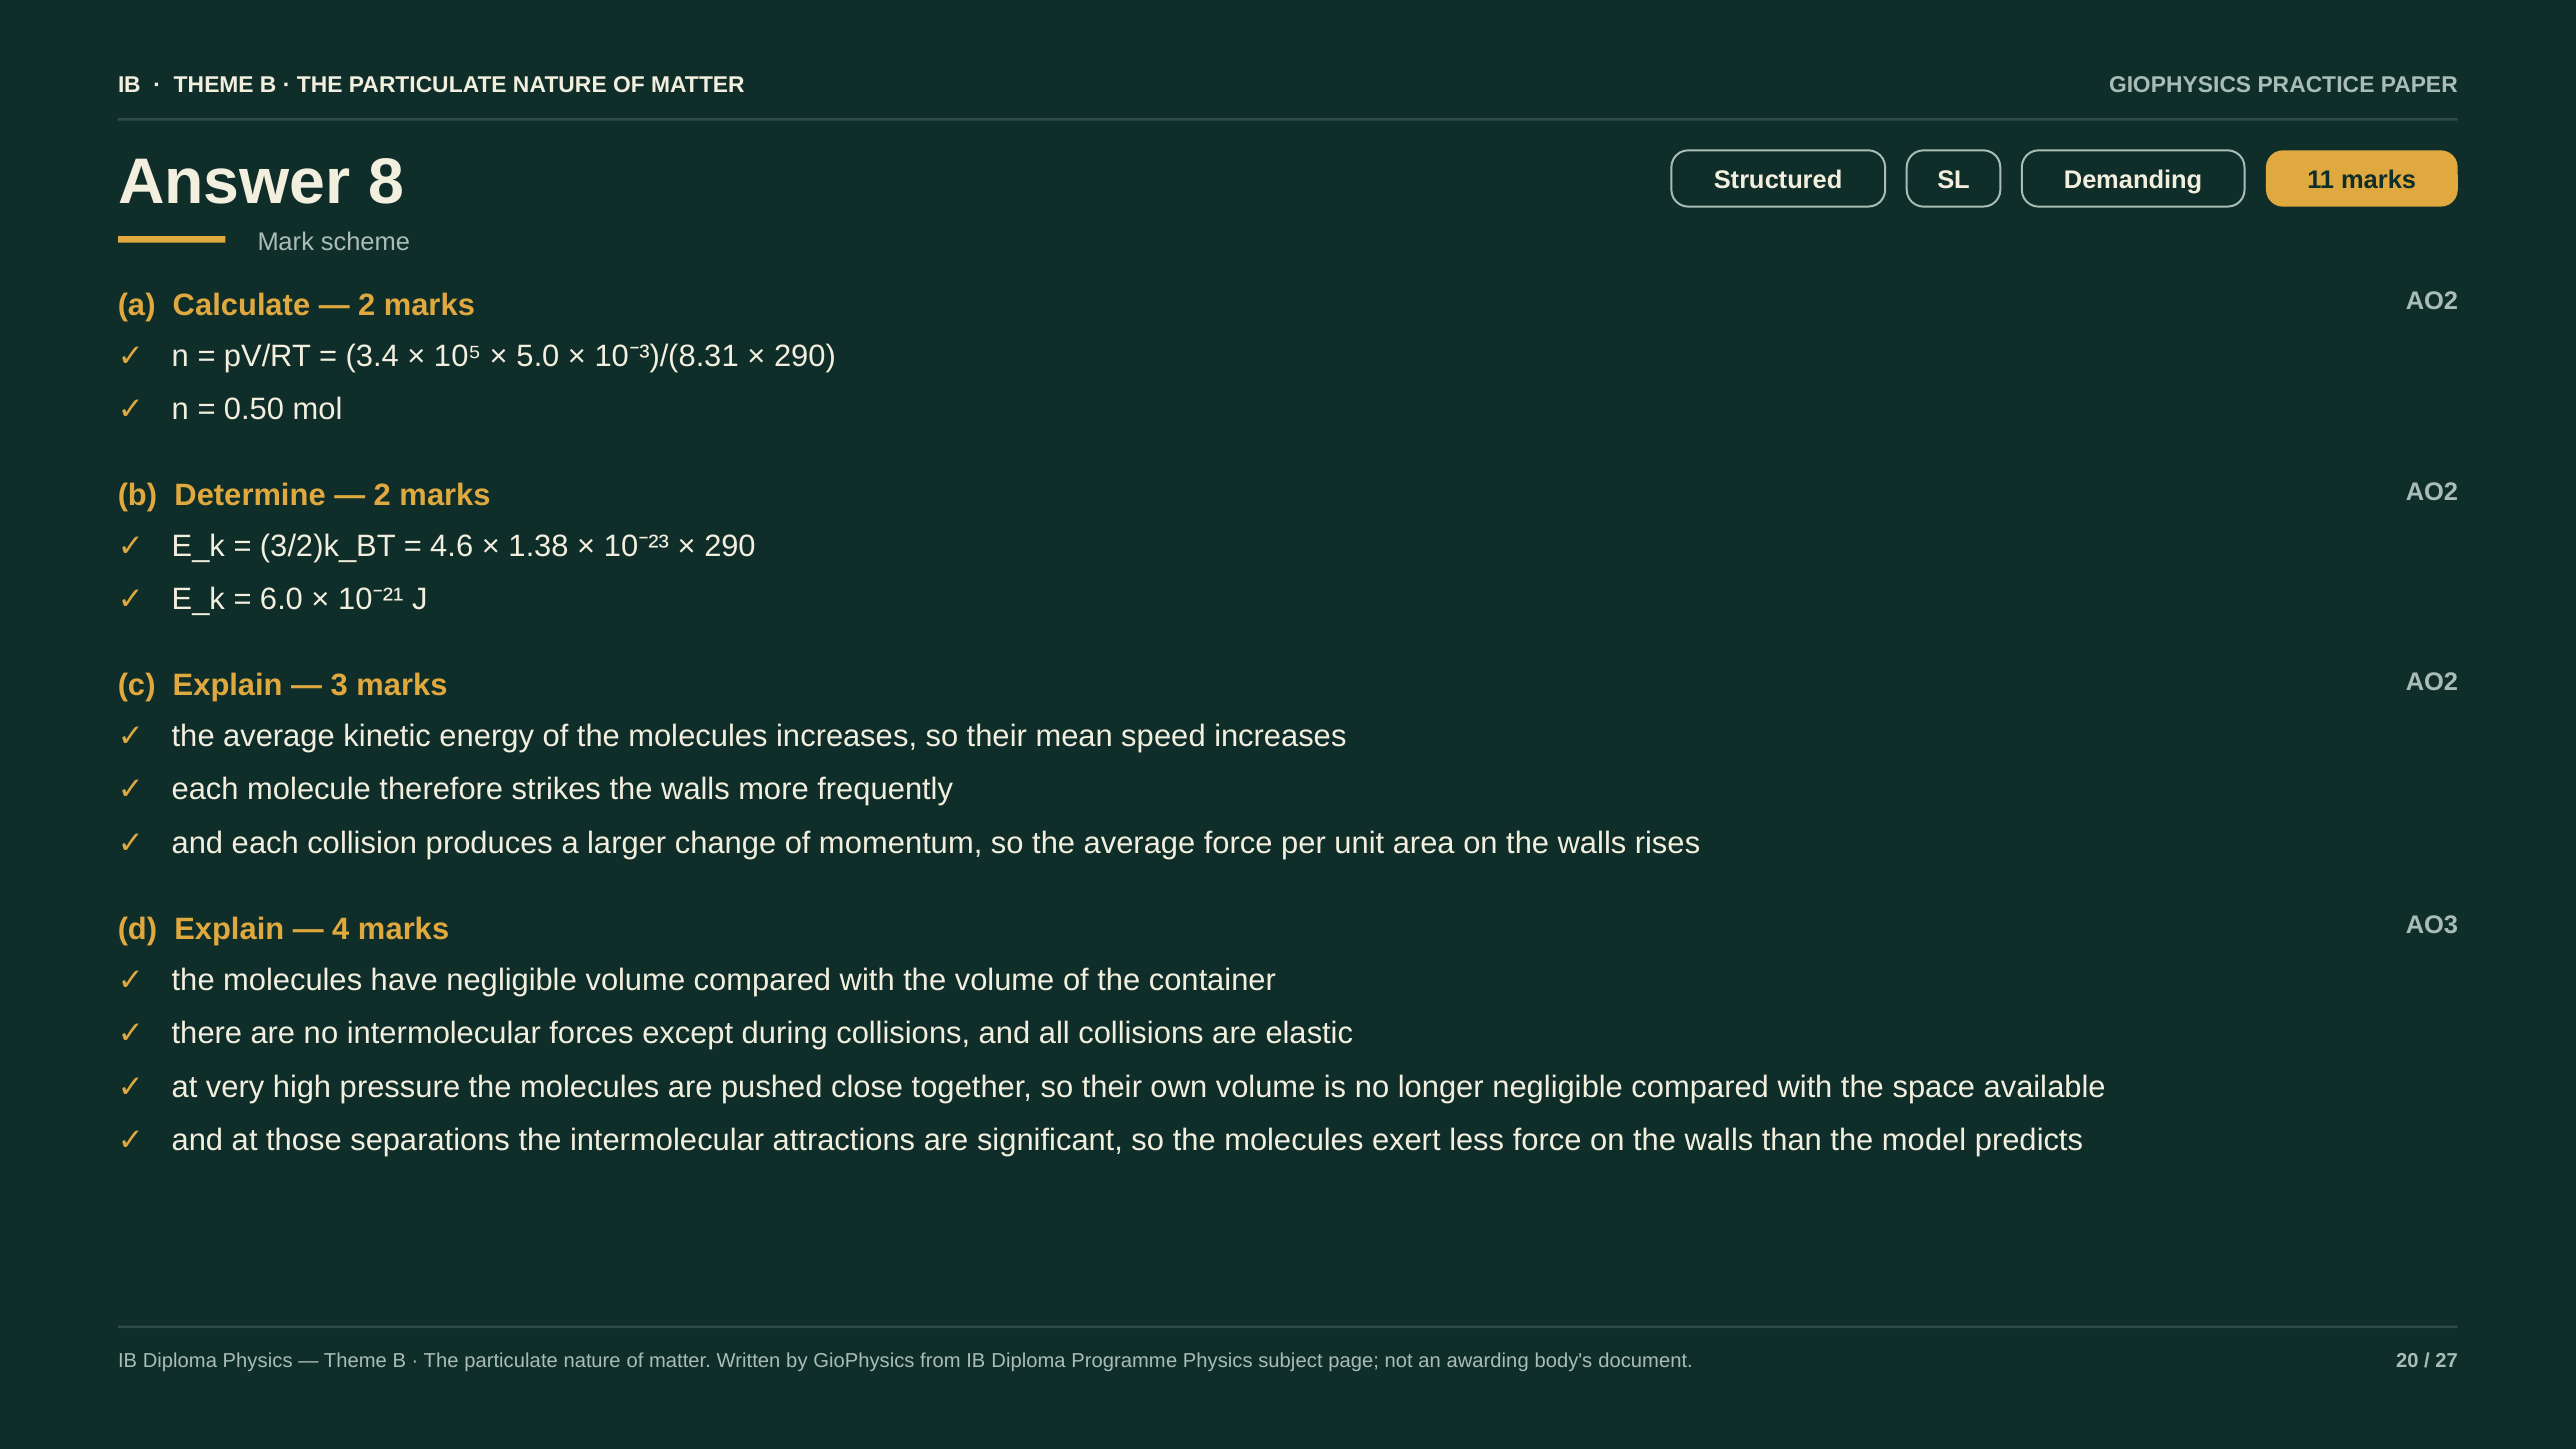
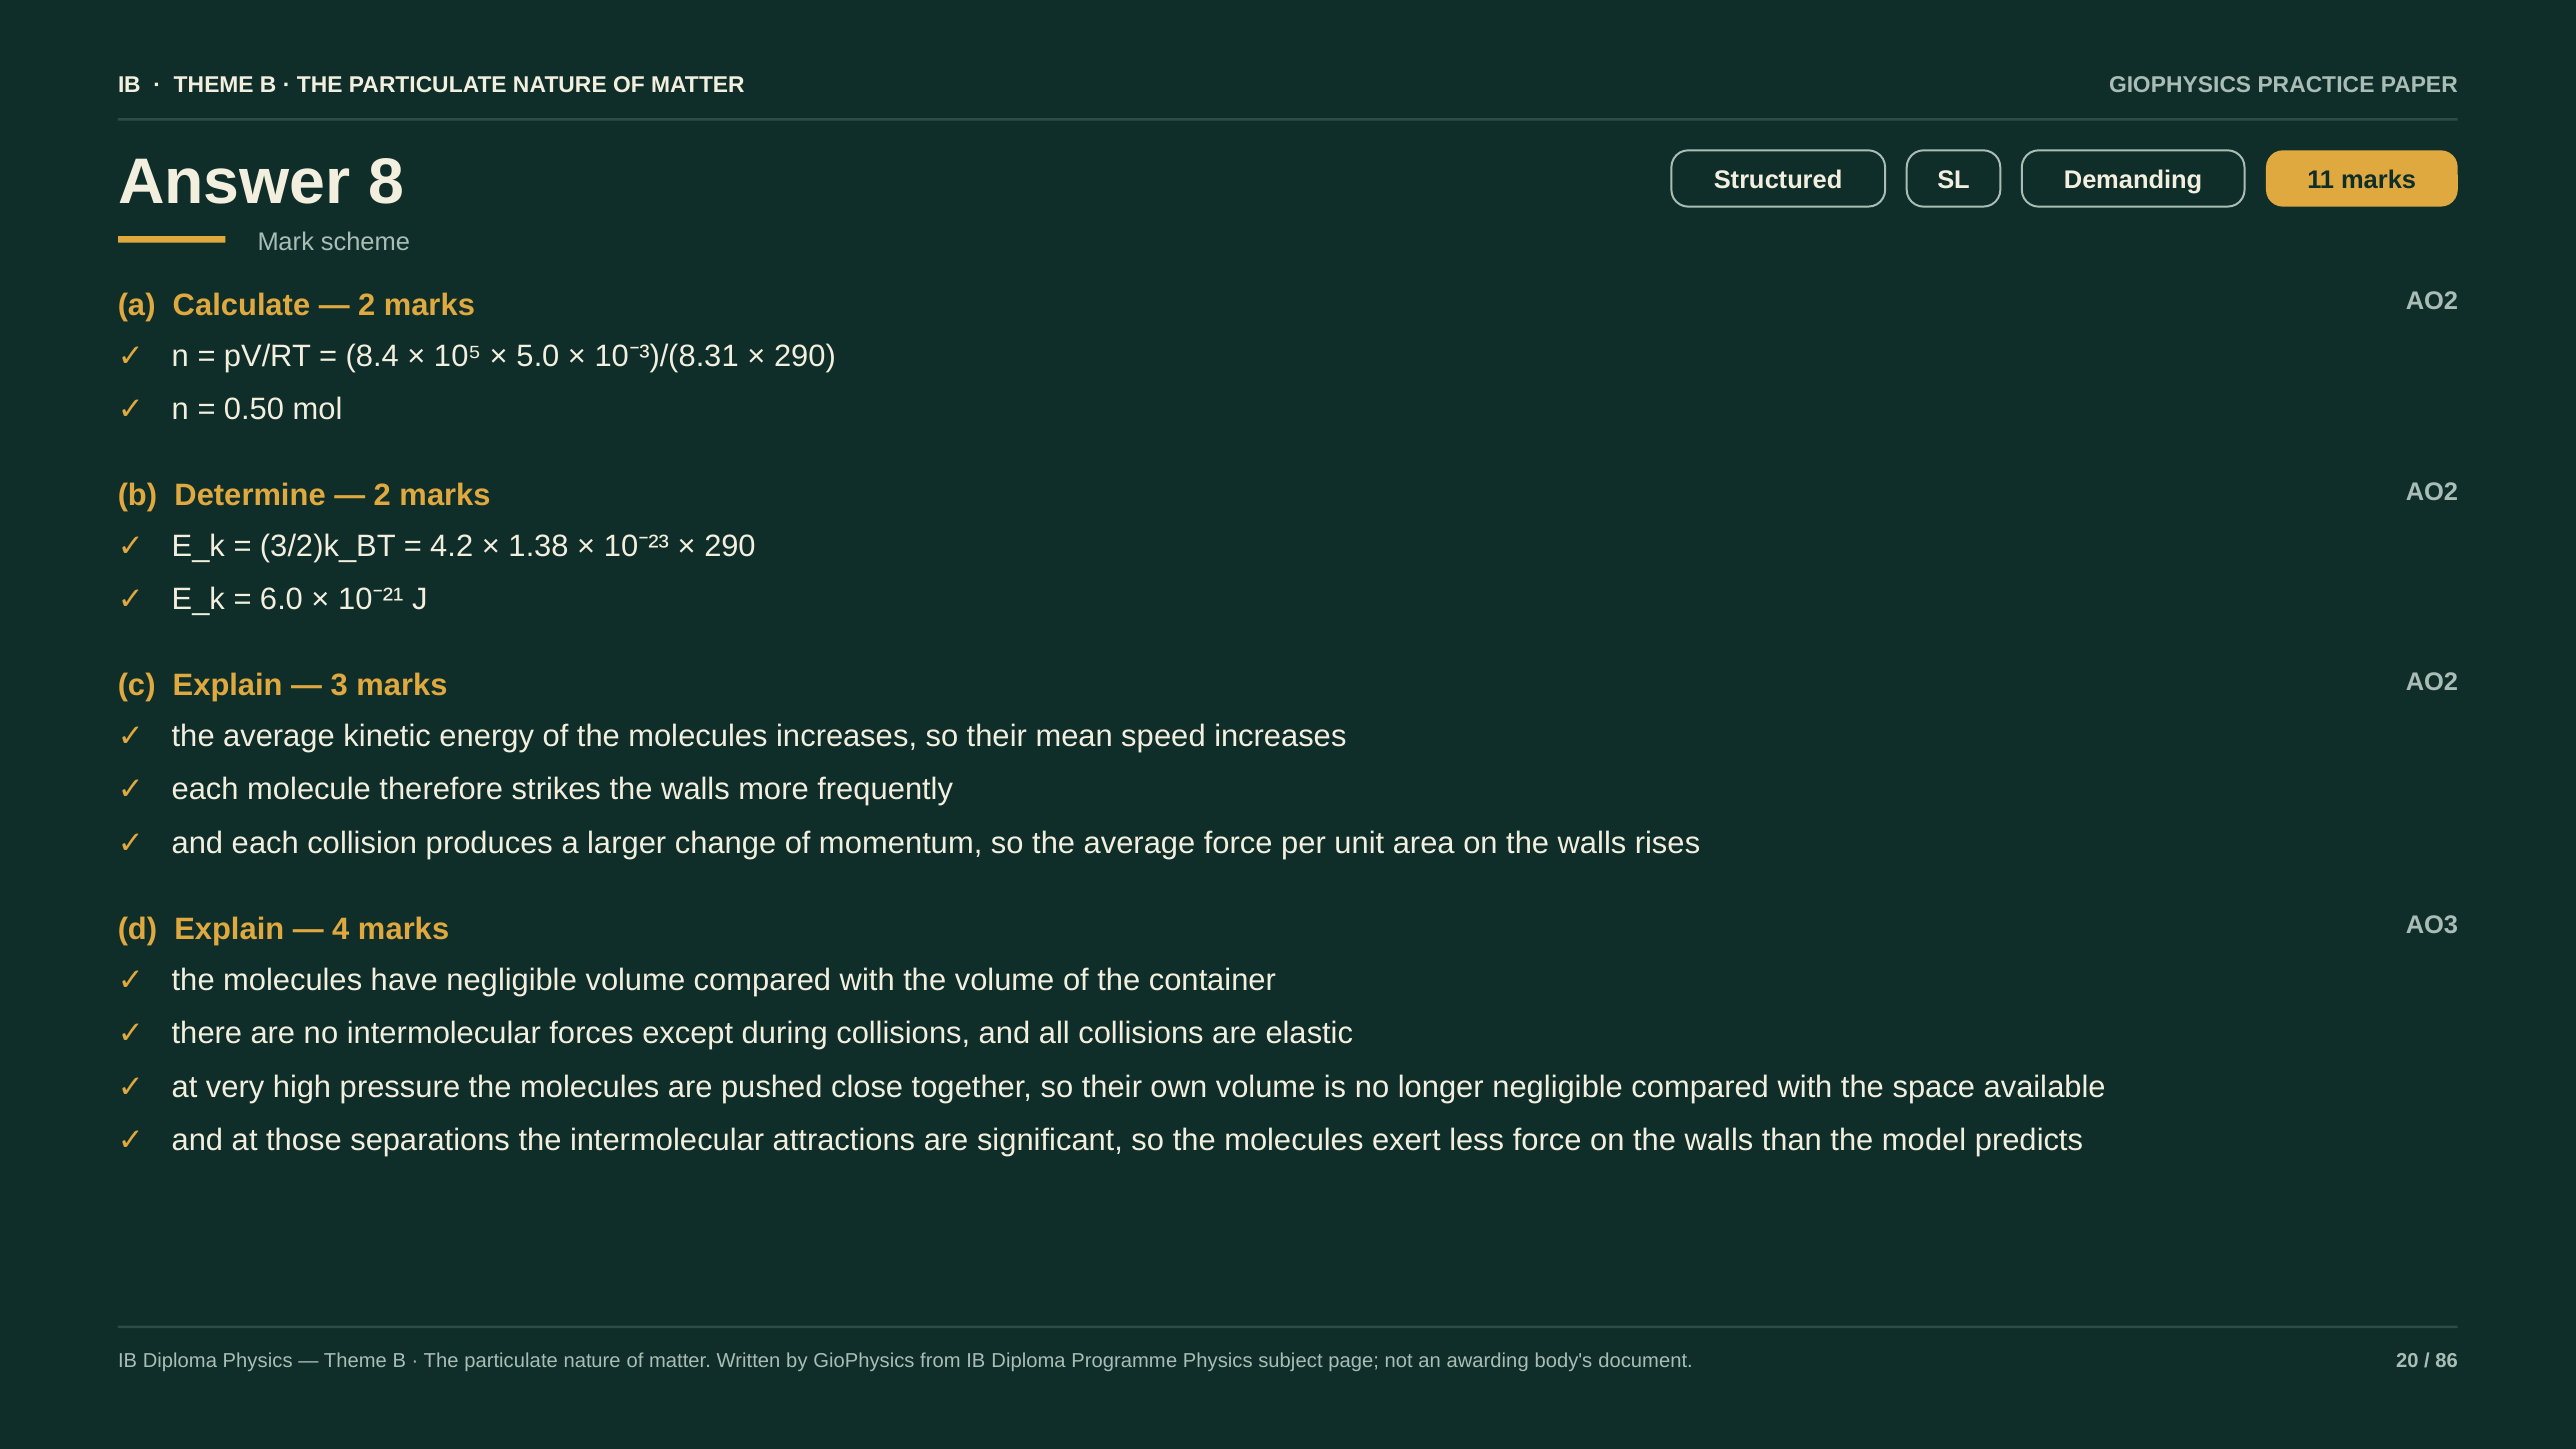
3.4: 3.4 -> 8.4
4.6: 4.6 -> 4.2
27: 27 -> 86
